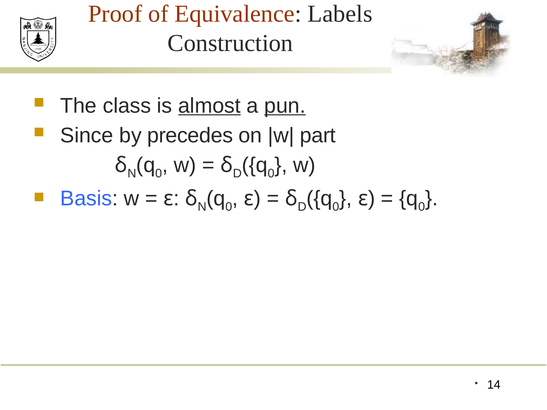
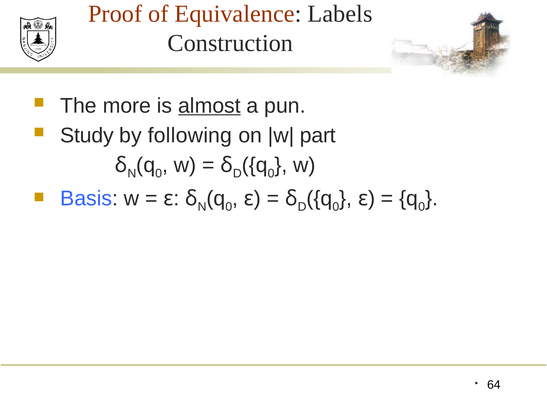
class: class -> more
pun underline: present -> none
Since: Since -> Study
precedes: precedes -> following
14: 14 -> 64
